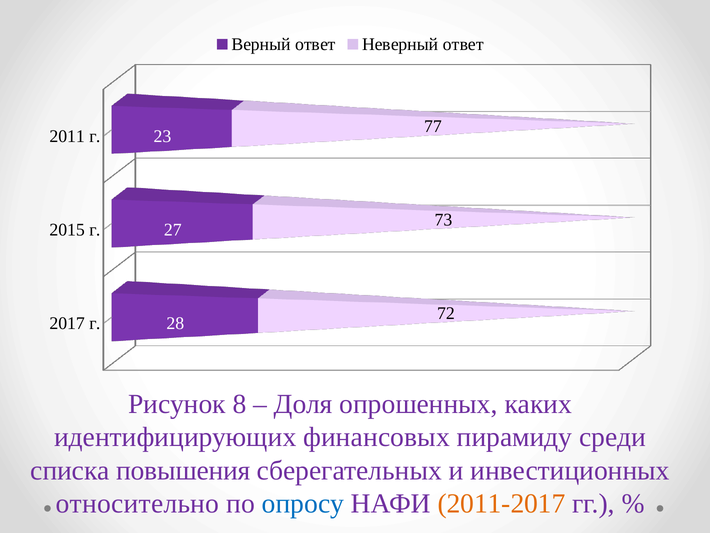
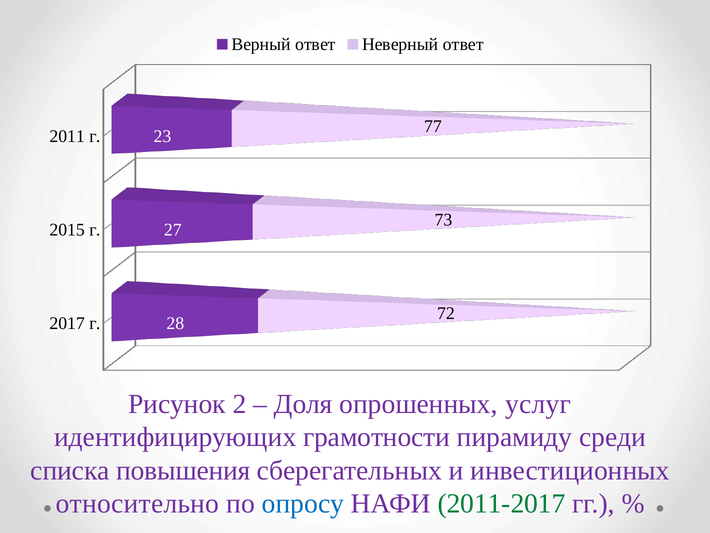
8: 8 -> 2
каких: каких -> услуг
финансовых: финансовых -> грамотности
2011-2017 colour: orange -> green
